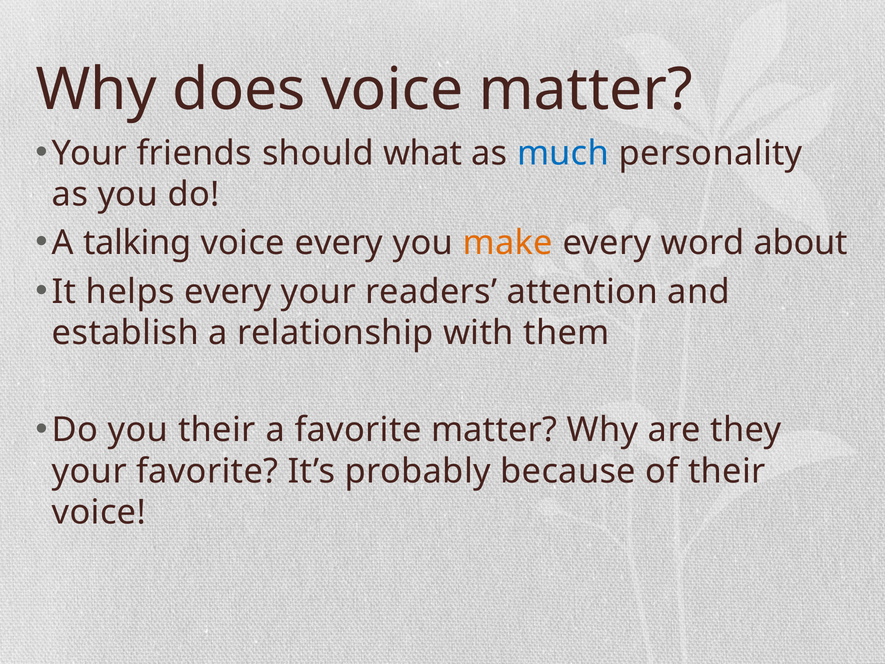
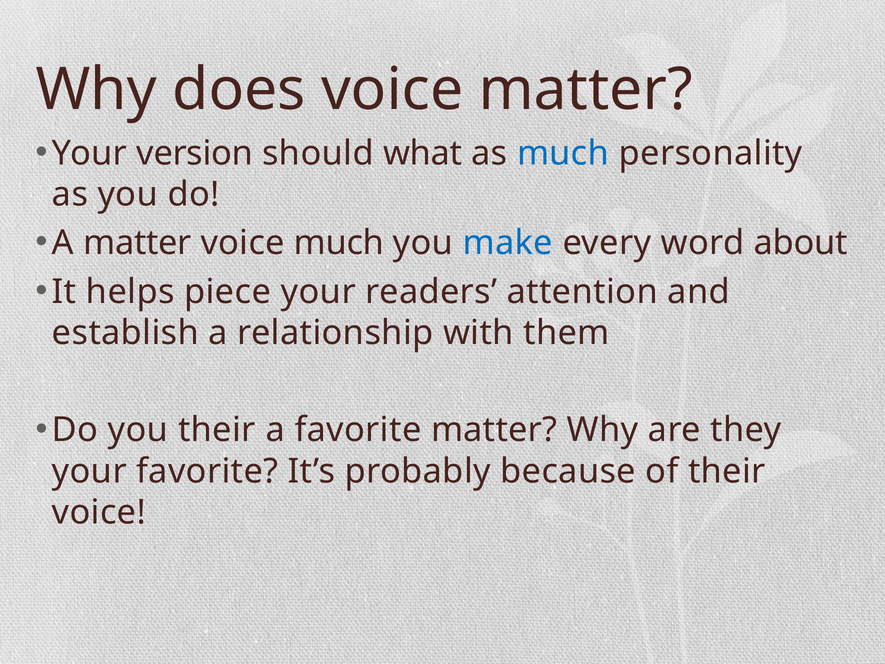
friends: friends -> version
A talking: talking -> matter
voice every: every -> much
make colour: orange -> blue
helps every: every -> piece
